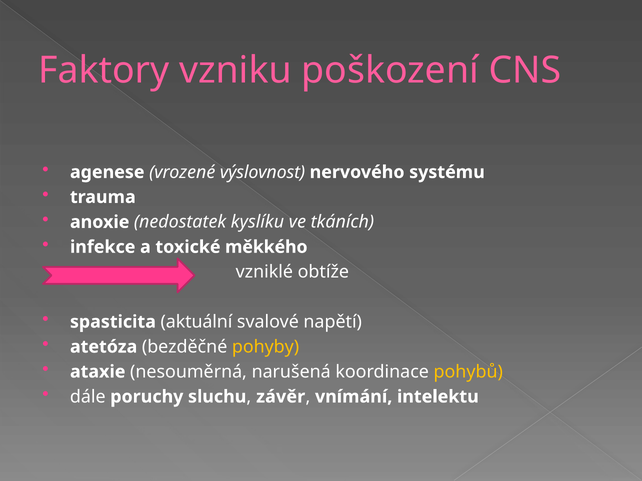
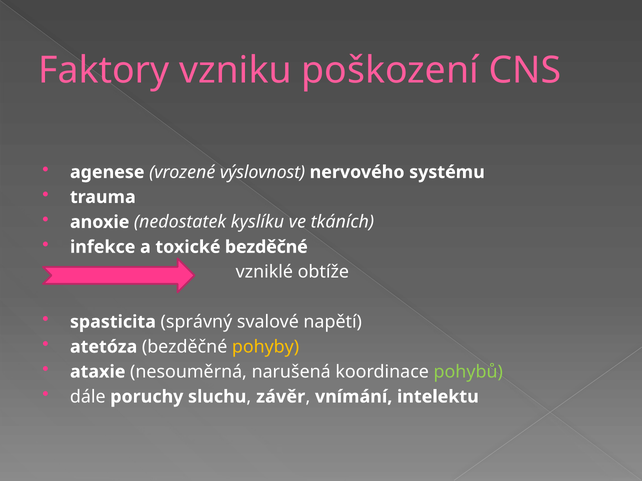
měkkého at (266, 247): měkkého -> bezděčné
aktuální: aktuální -> správný
pohybů colour: yellow -> light green
